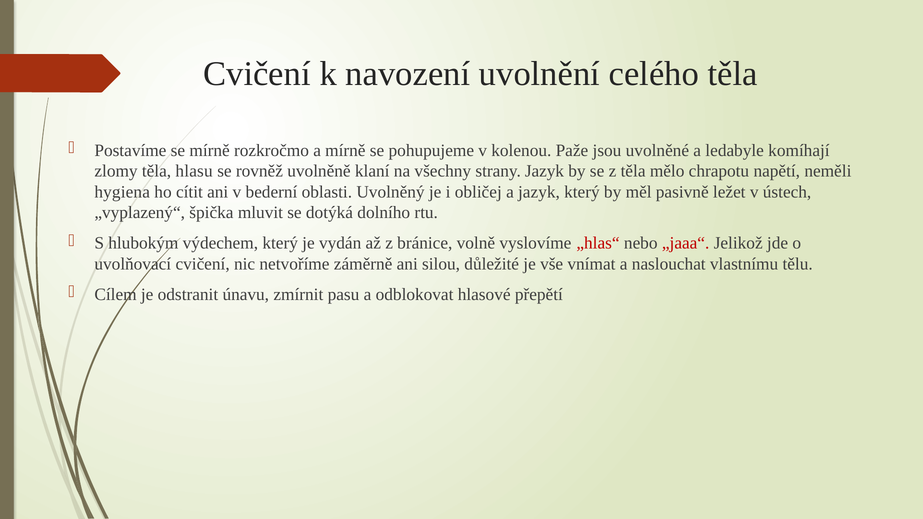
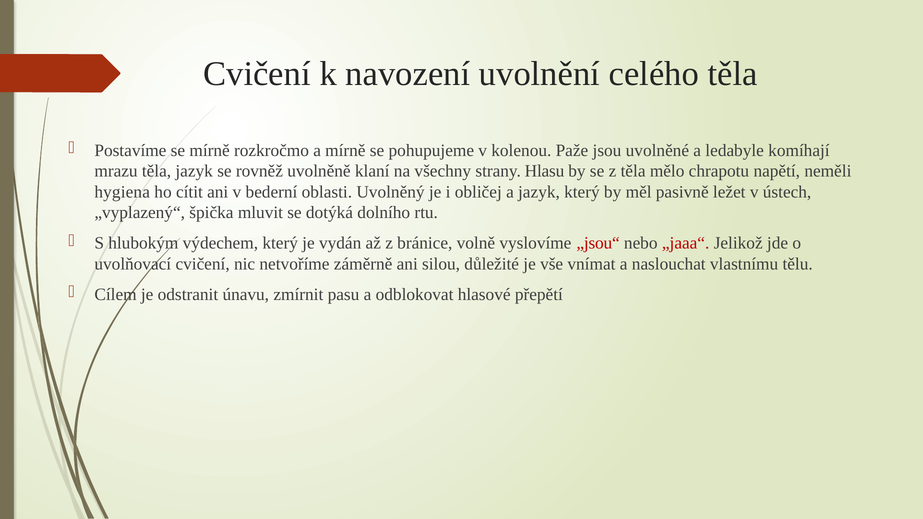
zlomy: zlomy -> mrazu
těla hlasu: hlasu -> jazyk
strany Jazyk: Jazyk -> Hlasu
„hlas“: „hlas“ -> „jsou“
